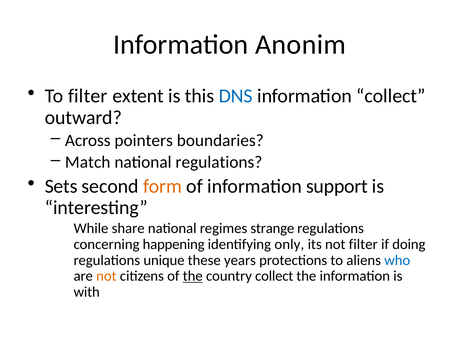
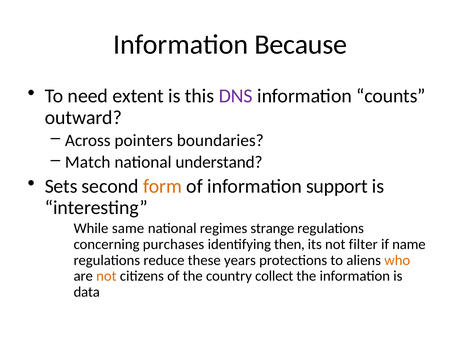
Anonim: Anonim -> Because
To filter: filter -> need
DNS colour: blue -> purple
information collect: collect -> counts
national regulations: regulations -> understand
share: share -> same
happening: happening -> purchases
only: only -> then
doing: doing -> name
unique: unique -> reduce
who colour: blue -> orange
the at (193, 276) underline: present -> none
with: with -> data
